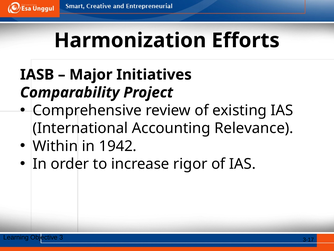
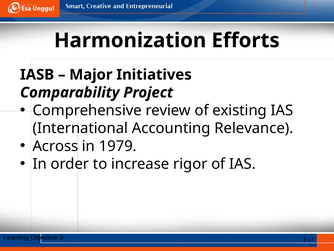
Within: Within -> Across
1942: 1942 -> 1979
